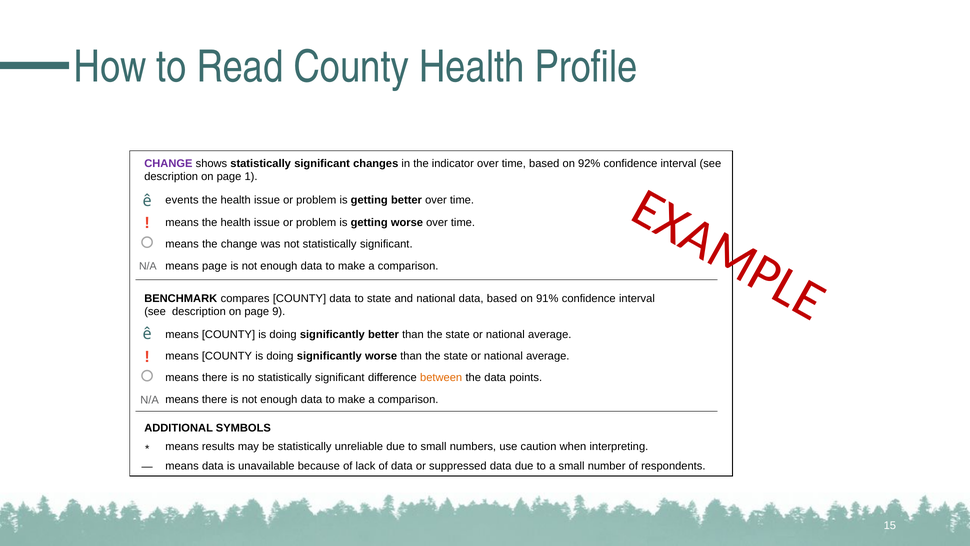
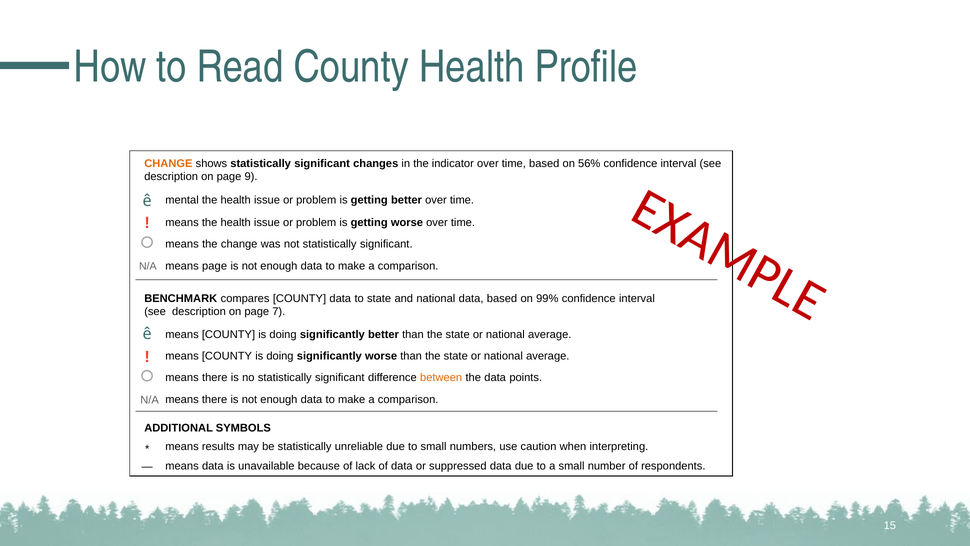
CHANGE at (168, 164) colour: purple -> orange
92%: 92% -> 56%
1: 1 -> 9
events: events -> mental
91%: 91% -> 99%
9: 9 -> 7
